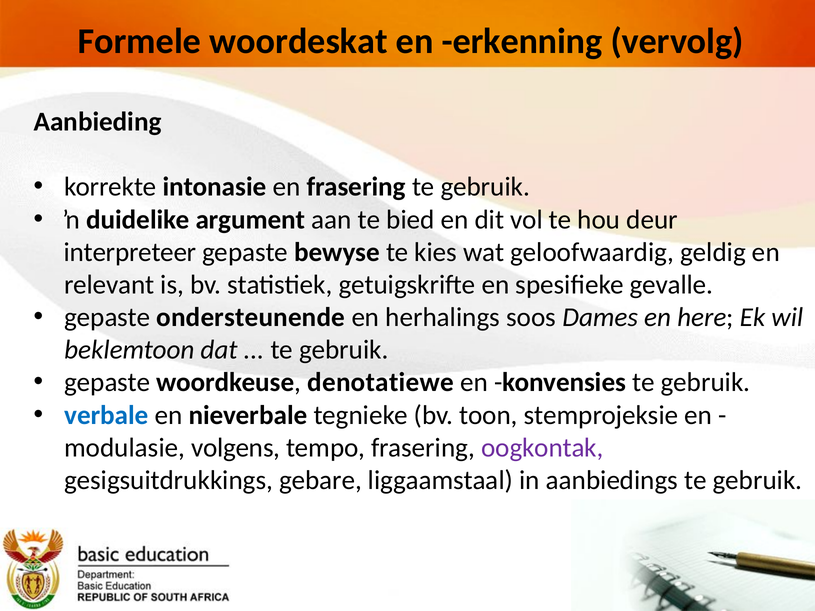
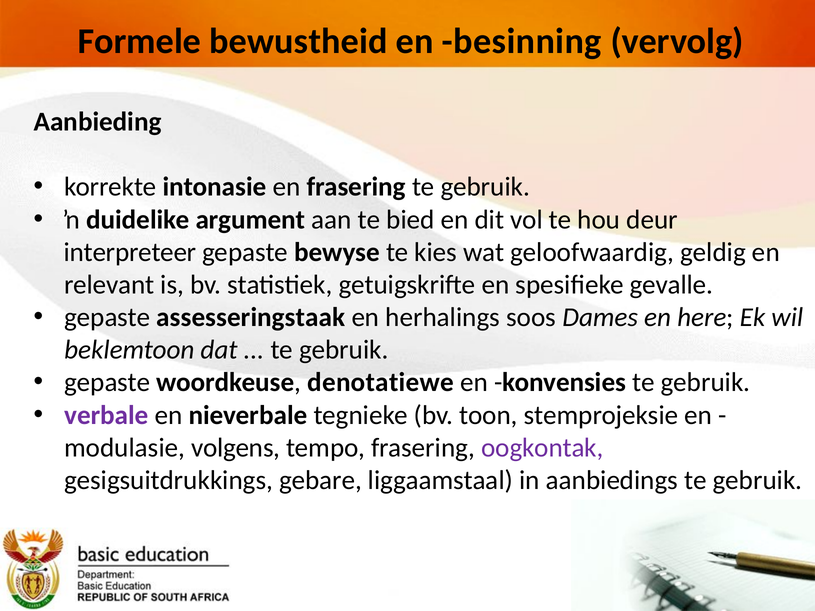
woordeskat: woordeskat -> bewustheid
erkenning: erkenning -> besinning
ondersteunende: ondersteunende -> assesseringstaak
verbale colour: blue -> purple
